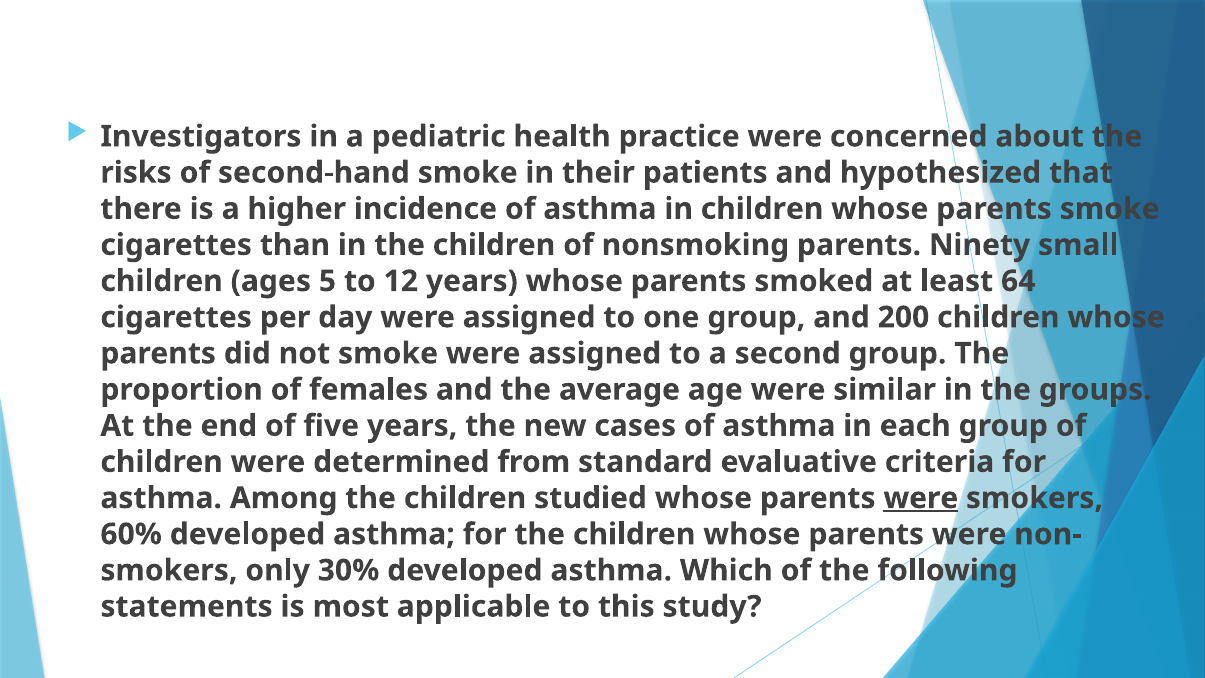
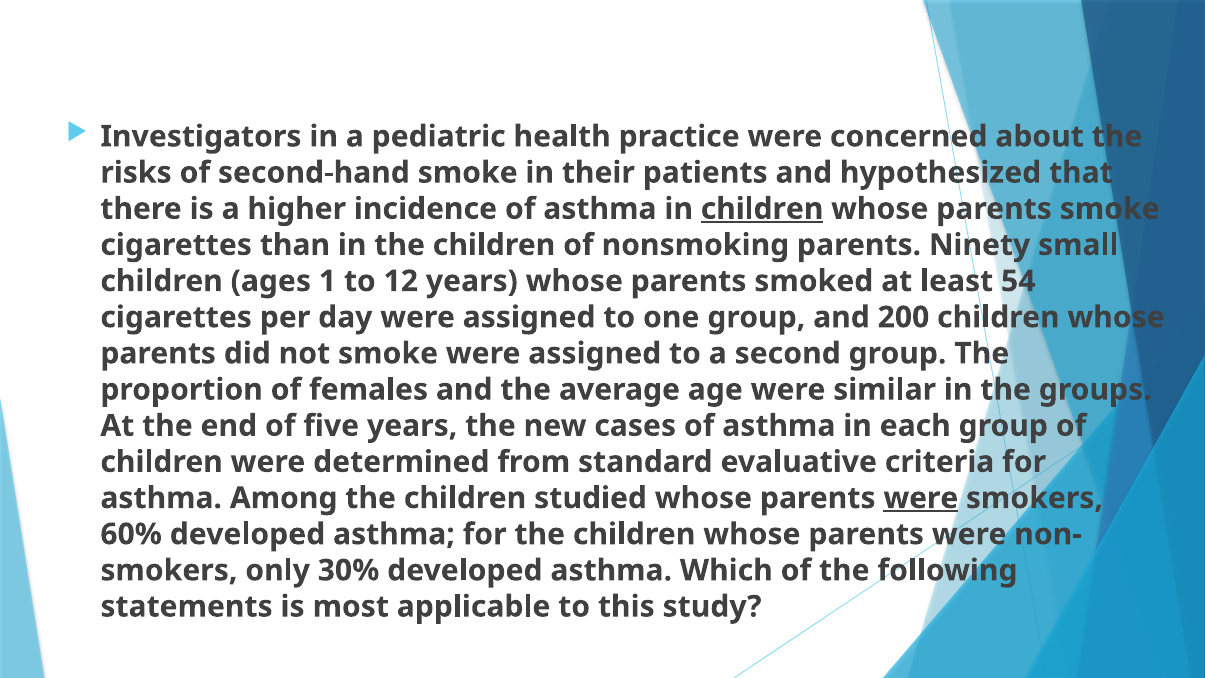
children at (762, 209) underline: none -> present
5: 5 -> 1
64: 64 -> 54
